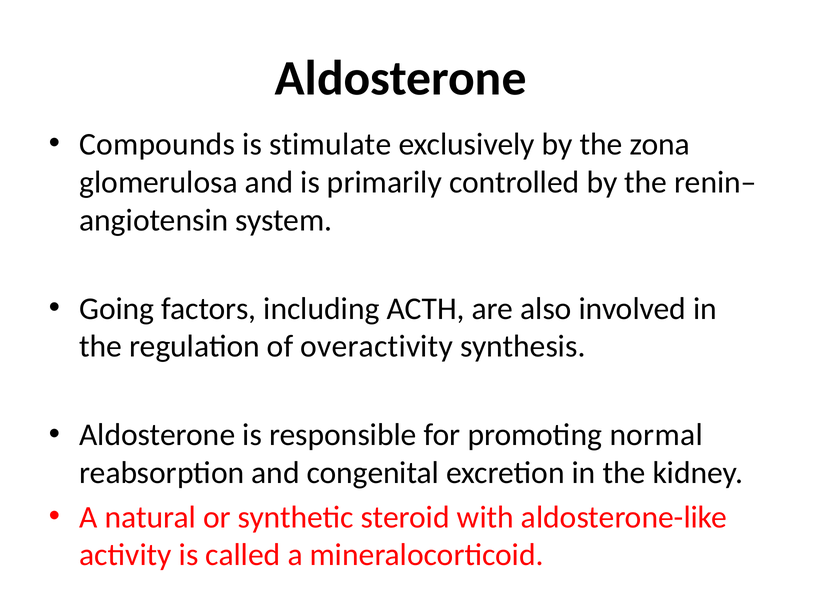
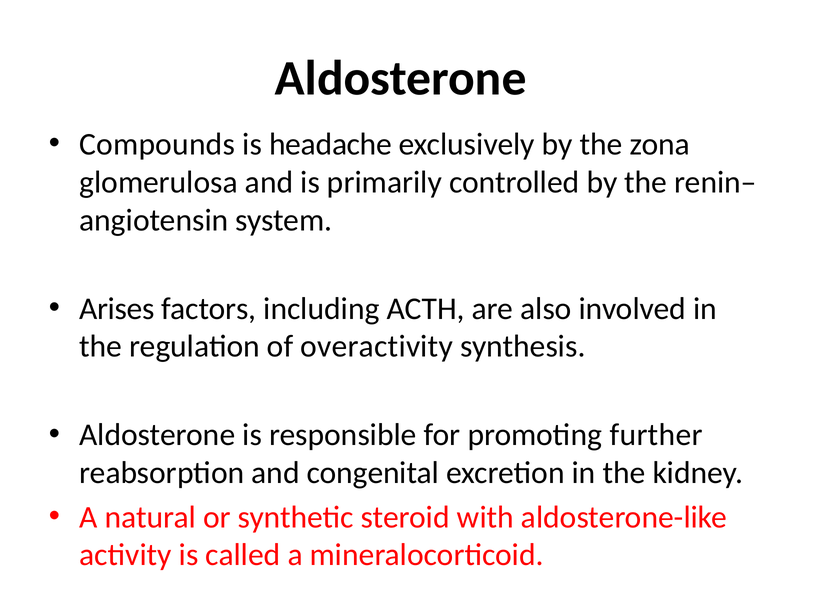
stimulate: stimulate -> headache
Going: Going -> Arises
normal: normal -> further
